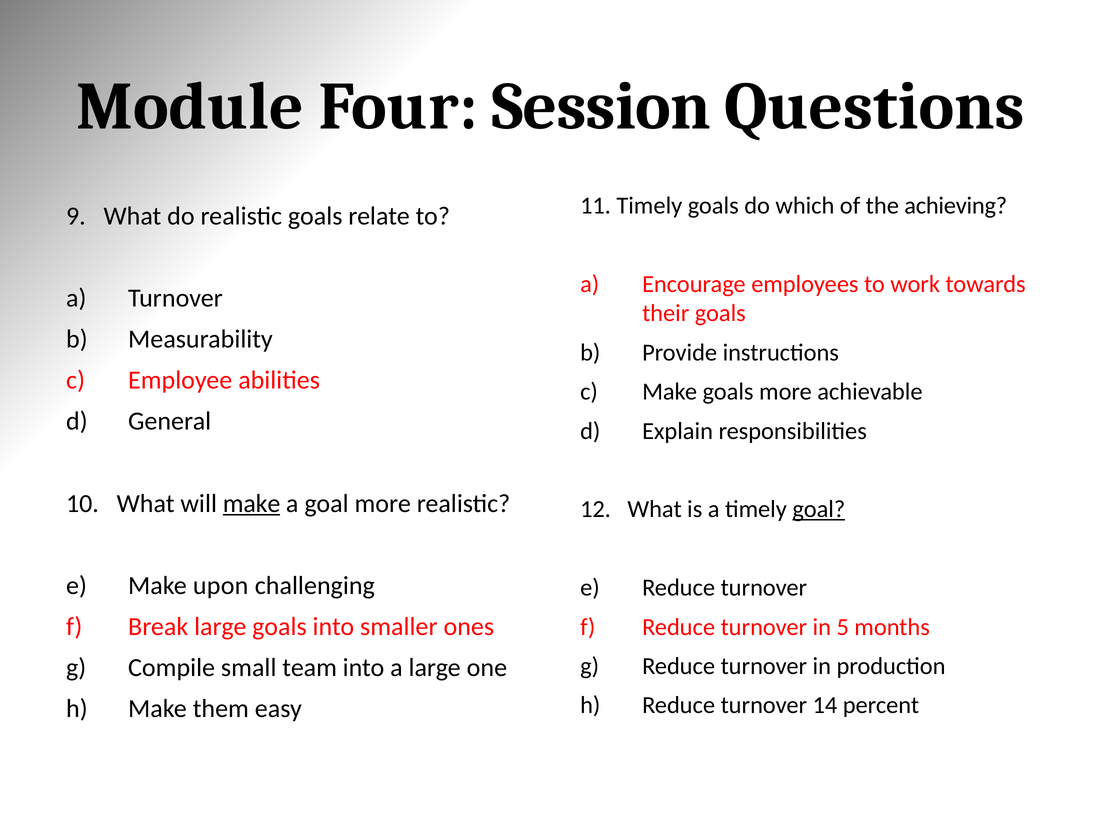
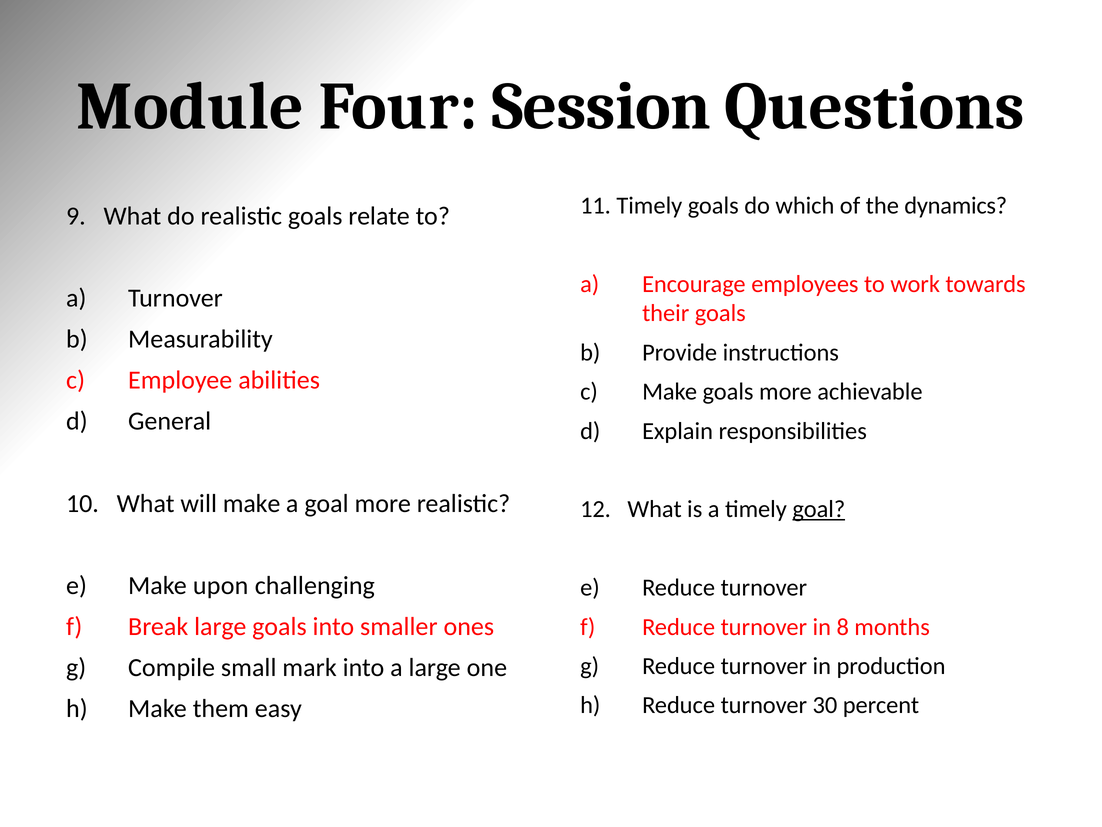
achieving: achieving -> dynamics
make at (252, 503) underline: present -> none
5: 5 -> 8
team: team -> mark
14: 14 -> 30
